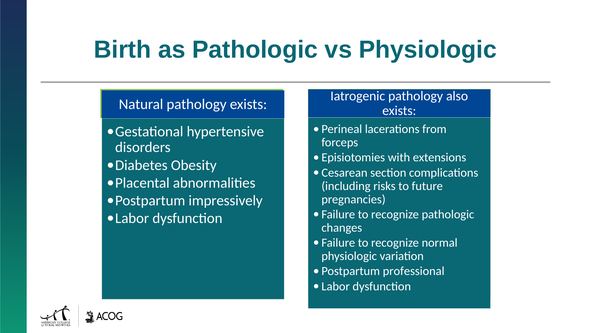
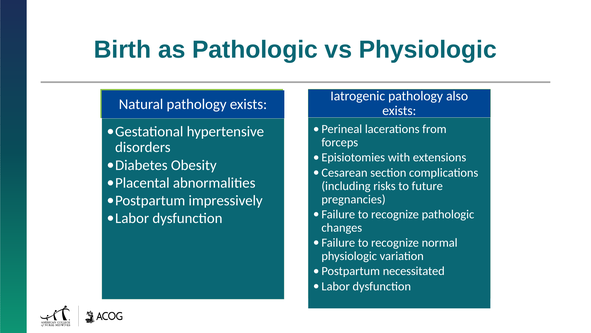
professional: professional -> necessitated
